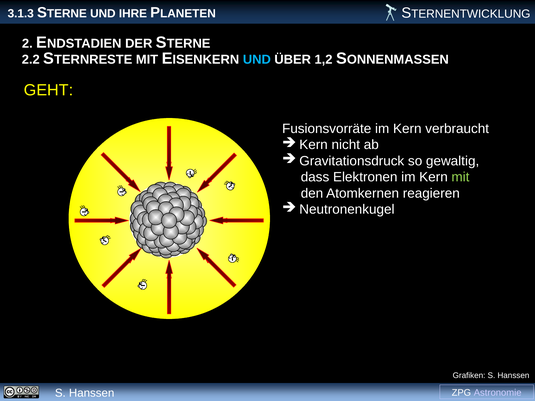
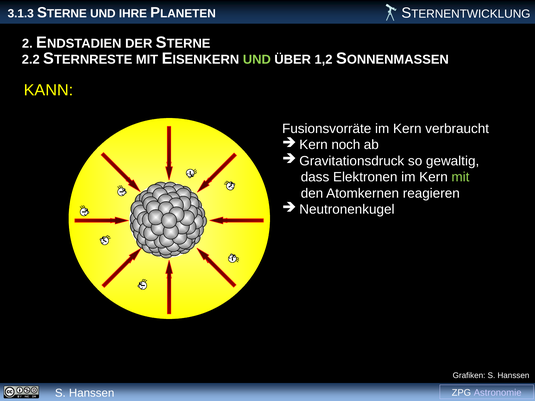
UND at (257, 60) colour: light blue -> light green
GEHT: GEHT -> KANN
nicht: nicht -> noch
